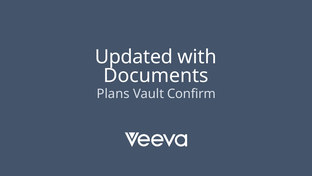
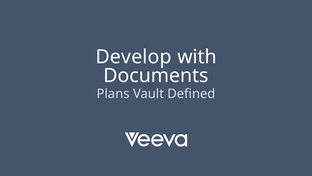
Updated: Updated -> Develop
Confirm: Confirm -> Defined
